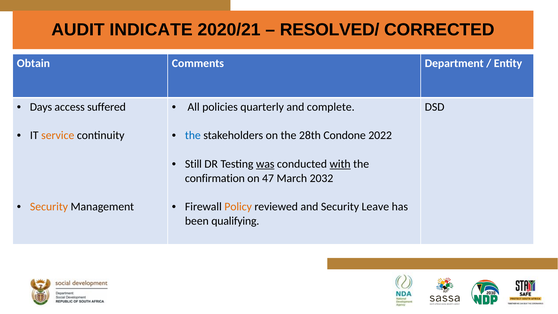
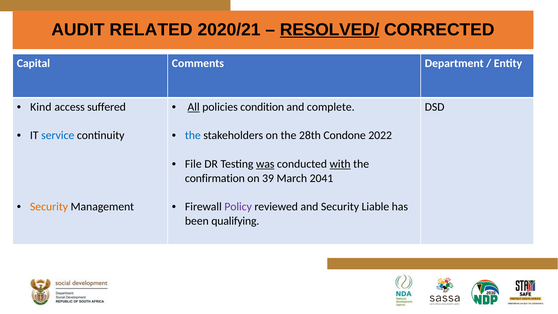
INDICATE: INDICATE -> RELATED
RESOLVED/ underline: none -> present
Obtain: Obtain -> Capital
Days: Days -> Kind
All underline: none -> present
quarterly: quarterly -> condition
service colour: orange -> blue
Still: Still -> File
47: 47 -> 39
2032: 2032 -> 2041
Policy colour: orange -> purple
Leave: Leave -> Liable
